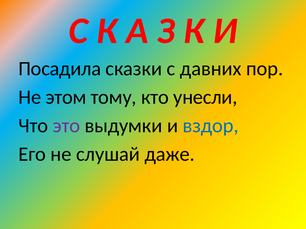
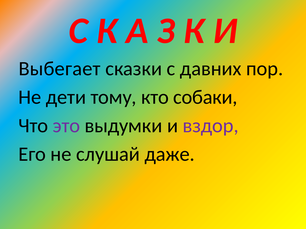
Посадила: Посадила -> Выбегает
этом: этом -> дети
унесли: унесли -> собаки
вздор colour: blue -> purple
